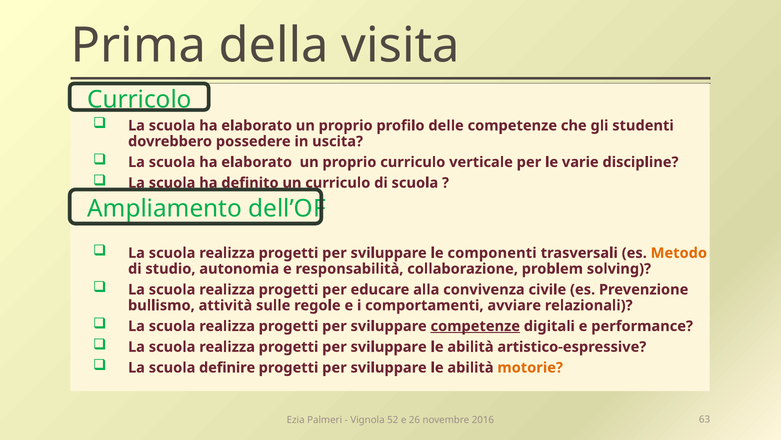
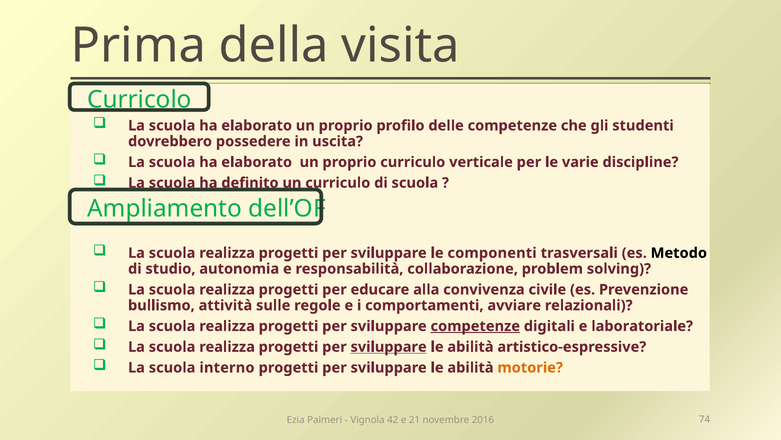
Metodo colour: orange -> black
performance: performance -> laboratoriale
sviluppare at (389, 346) underline: none -> present
definire: definire -> interno
52: 52 -> 42
26: 26 -> 21
63: 63 -> 74
